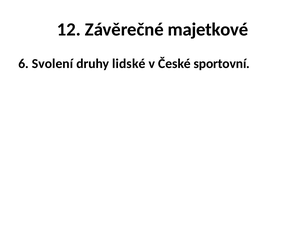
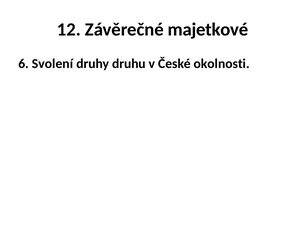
lidské: lidské -> druhu
sportovní: sportovní -> okolnosti
